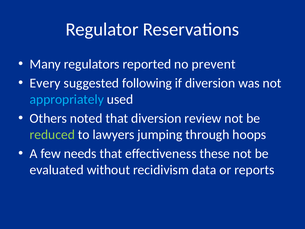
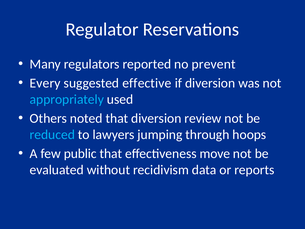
following: following -> effective
reduced colour: light green -> light blue
needs: needs -> public
these: these -> move
